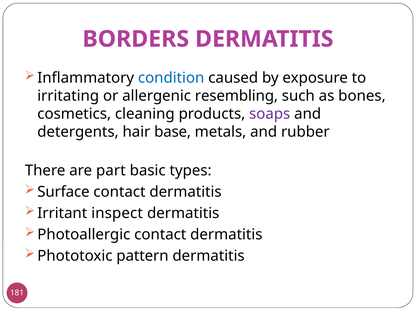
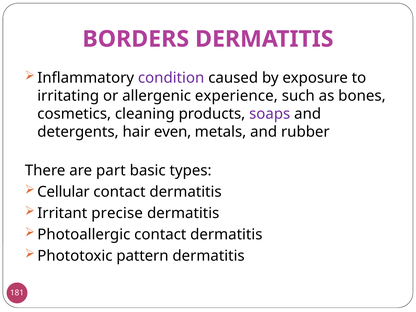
condition colour: blue -> purple
resembling: resembling -> experience
base: base -> even
Surface: Surface -> Cellular
inspect: inspect -> precise
